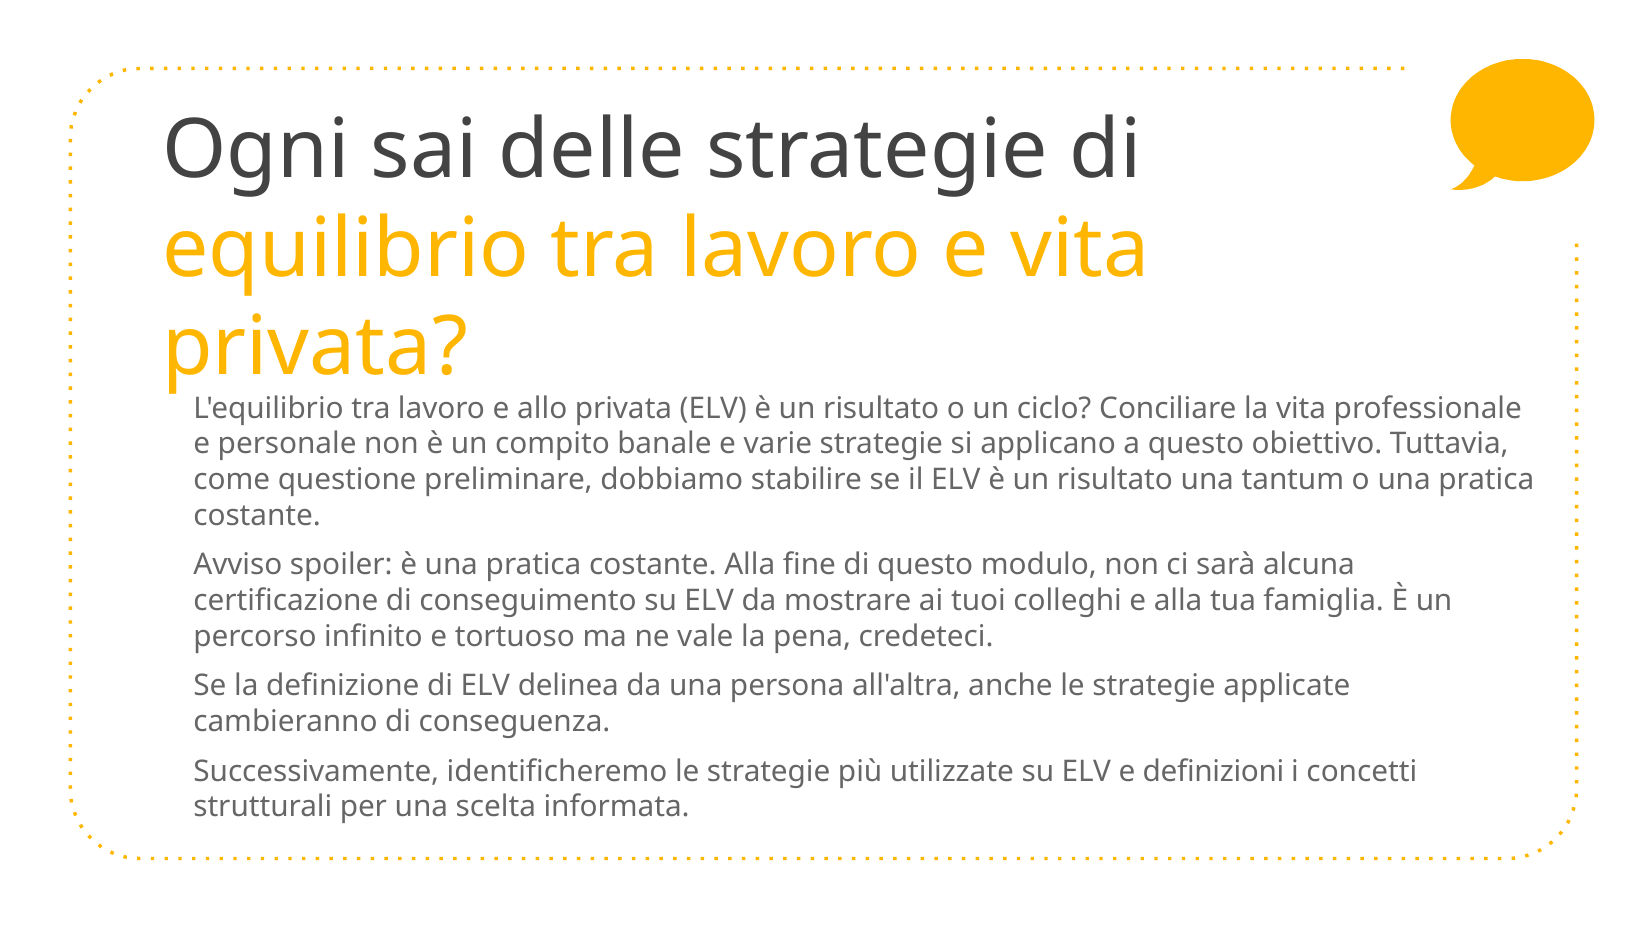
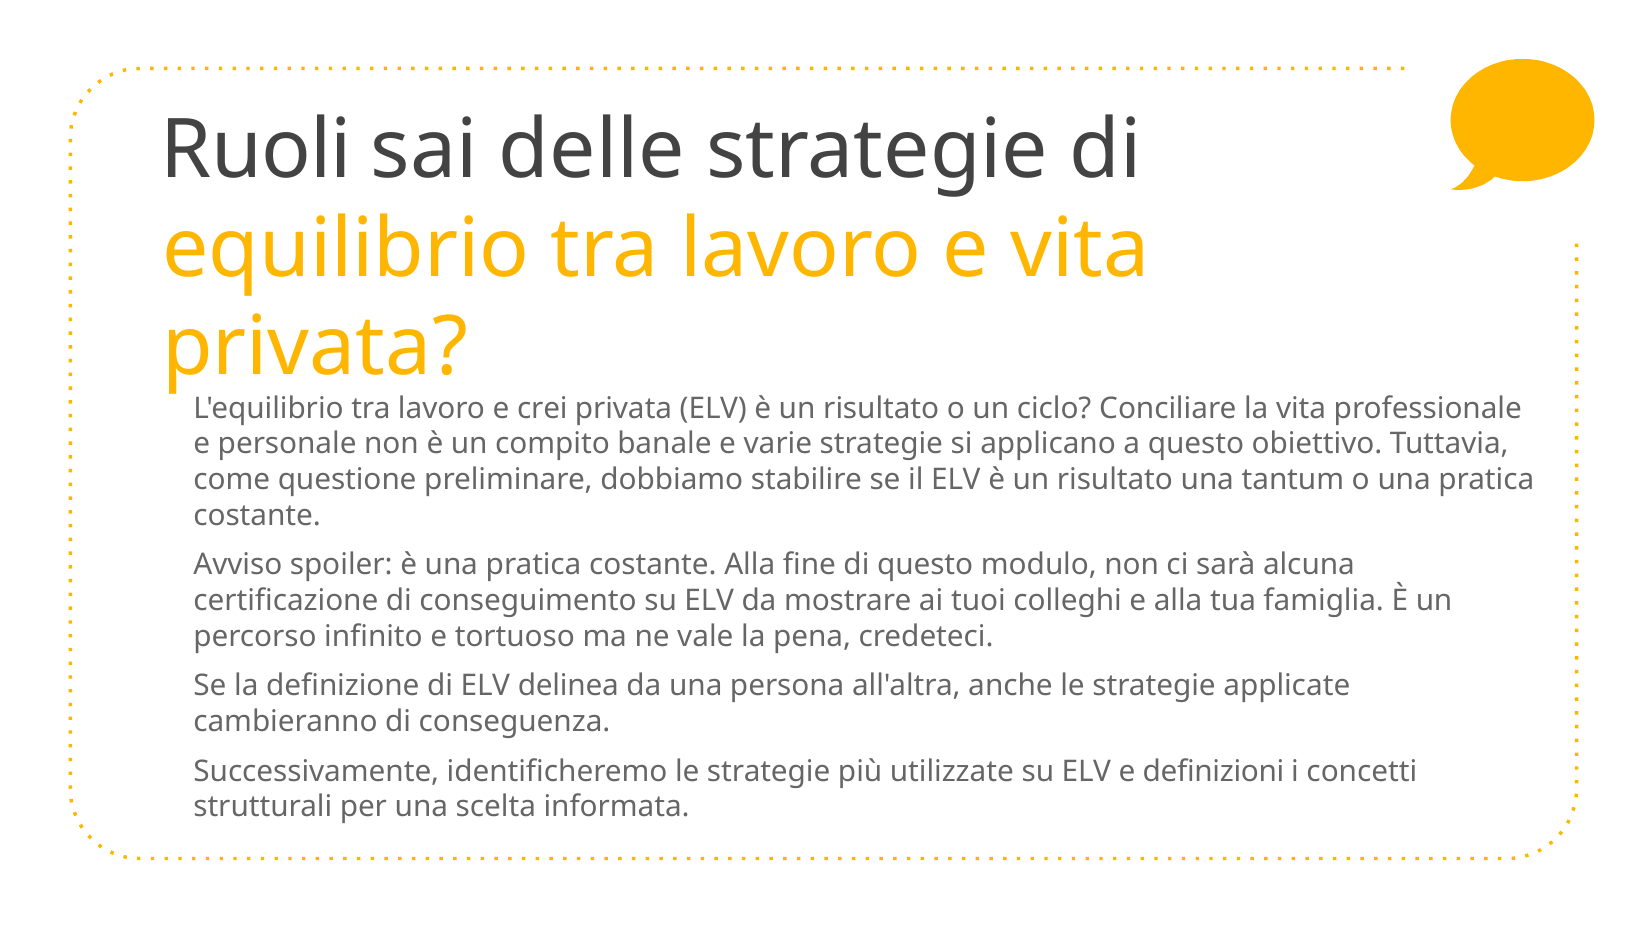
Ogni: Ogni -> Ruoli
allo: allo -> crei
